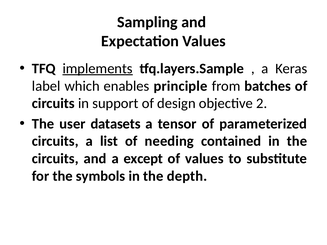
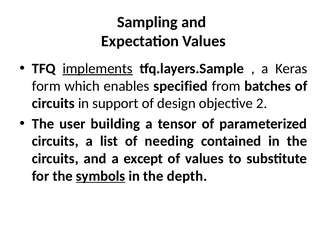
label: label -> form
principle: principle -> specified
datasets: datasets -> building
symbols underline: none -> present
